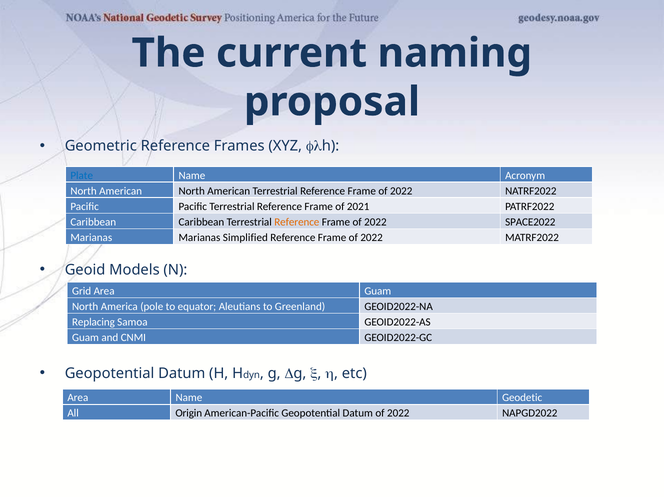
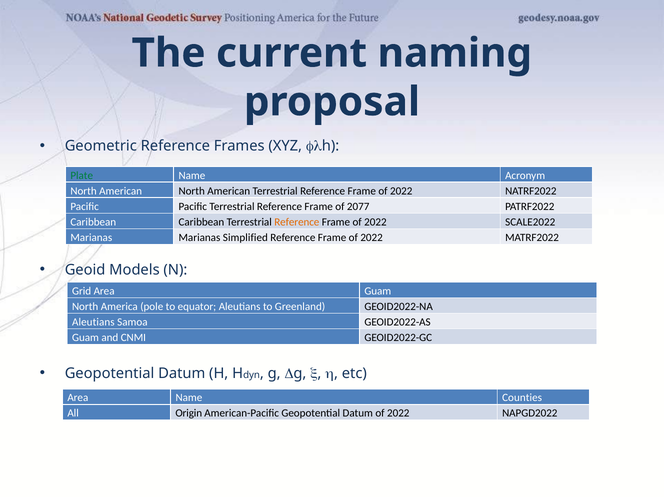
Plate colour: blue -> green
2021: 2021 -> 2077
SPACE2022: SPACE2022 -> SCALE2022
Replacing at (93, 322): Replacing -> Aleutians
Geodetic: Geodetic -> Counties
